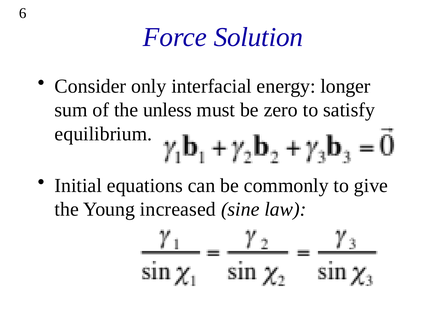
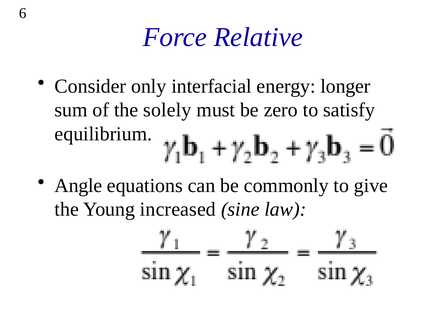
Solution: Solution -> Relative
unless: unless -> solely
Initial: Initial -> Angle
